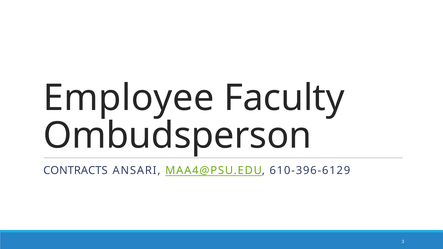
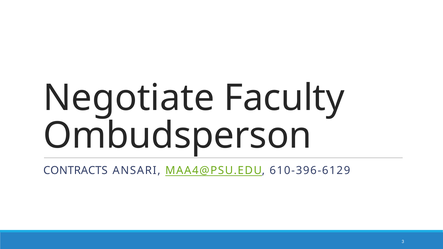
Employee: Employee -> Negotiate
